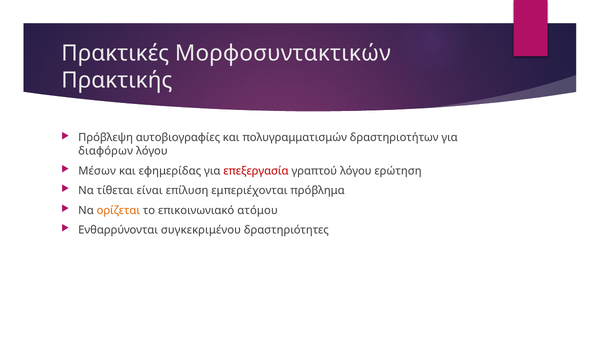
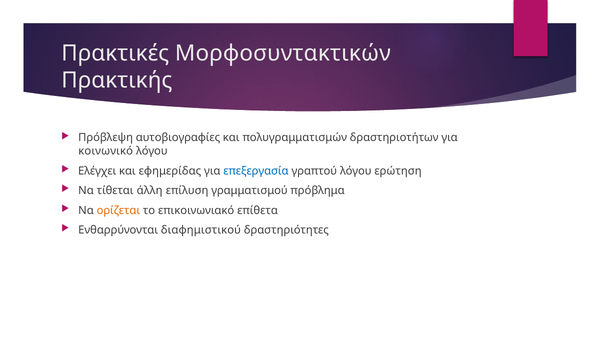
διαφόρων: διαφόρων -> κοινωνικό
Μέσων: Μέσων -> Ελέγχει
επεξεργασία colour: red -> blue
είναι: είναι -> άλλη
εμπεριέχονται: εμπεριέχονται -> γραμματισμού
ατόμου: ατόμου -> επίθετα
συγκεκριμένου: συγκεκριμένου -> διαφημιστικού
